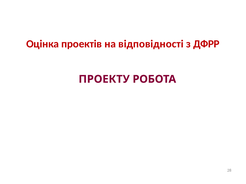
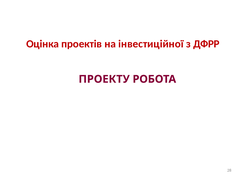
відповідності: відповідності -> інвестиційної
